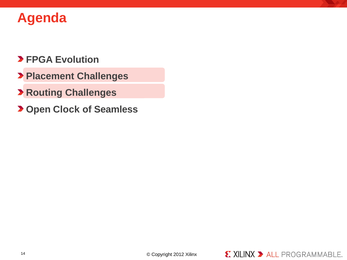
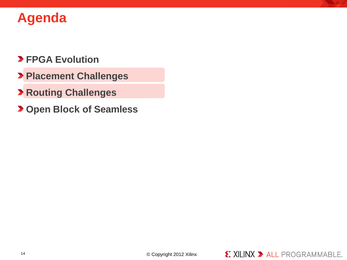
Clock: Clock -> Block
